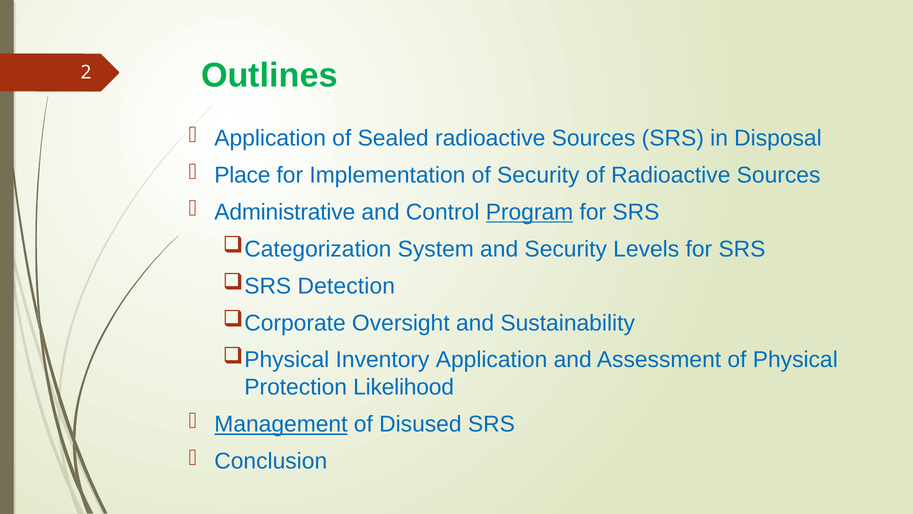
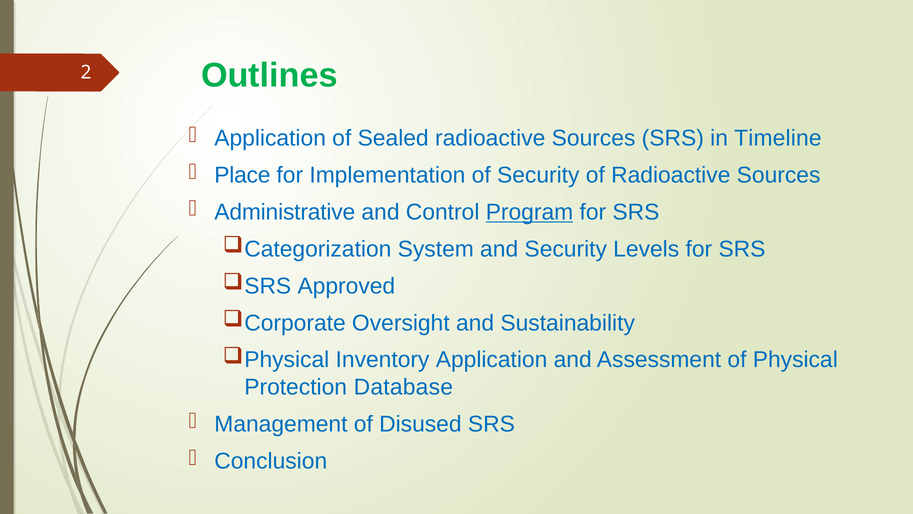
Disposal: Disposal -> Timeline
Detection: Detection -> Approved
Likelihood: Likelihood -> Database
Management underline: present -> none
